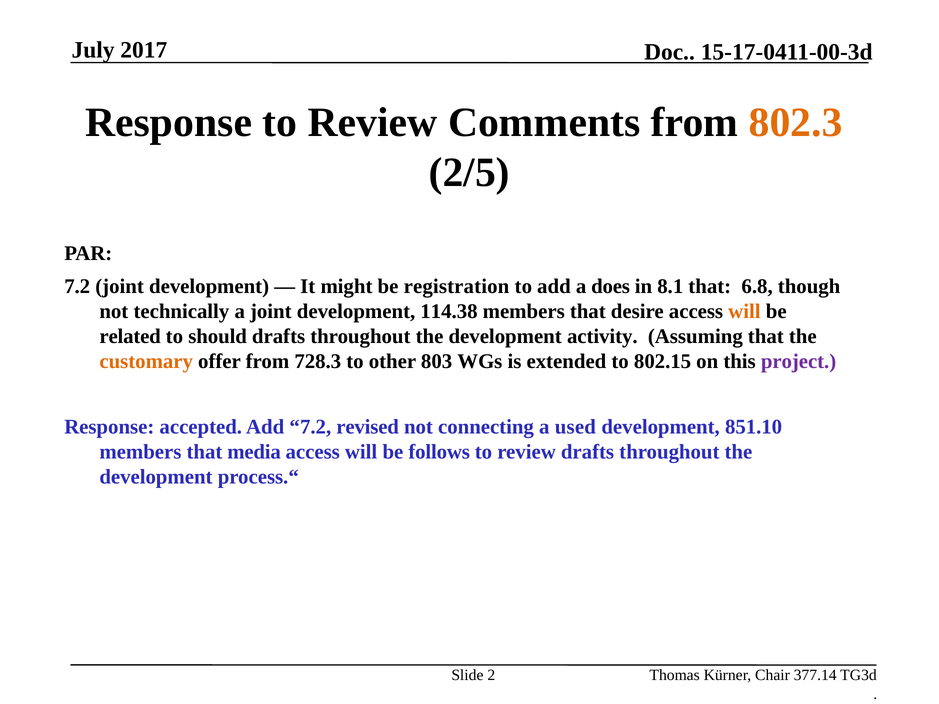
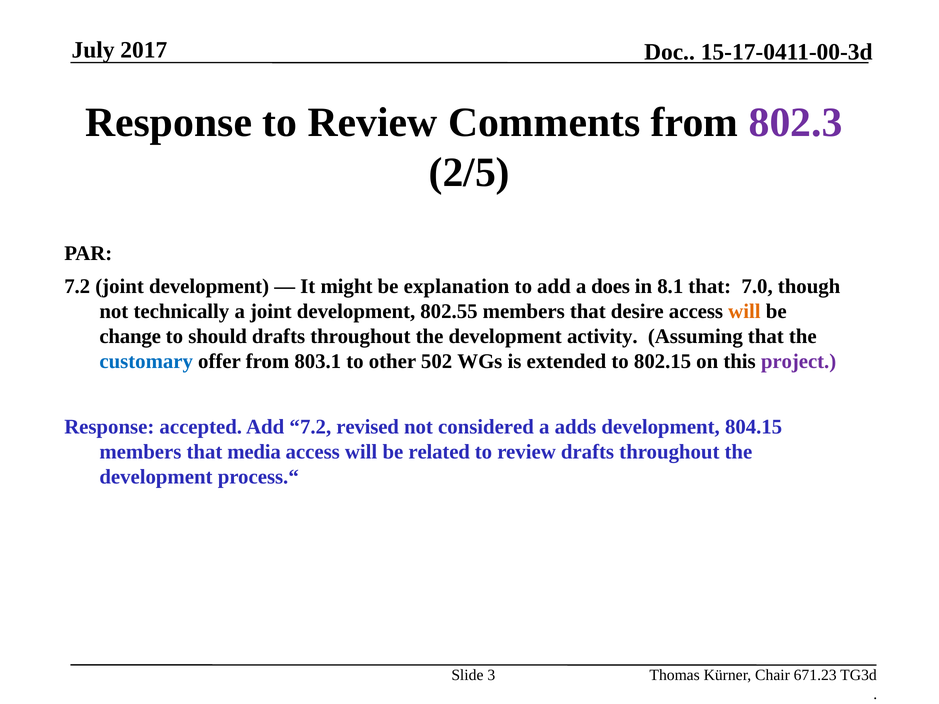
802.3 colour: orange -> purple
registration: registration -> explanation
6.8: 6.8 -> 7.0
114.38: 114.38 -> 802.55
related: related -> change
customary colour: orange -> blue
728.3: 728.3 -> 803.1
803: 803 -> 502
connecting: connecting -> considered
used: used -> adds
851.10: 851.10 -> 804.15
follows: follows -> related
2: 2 -> 3
377.14: 377.14 -> 671.23
